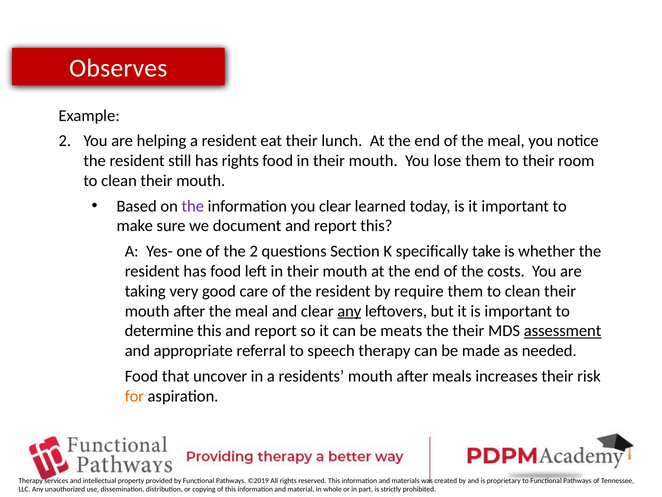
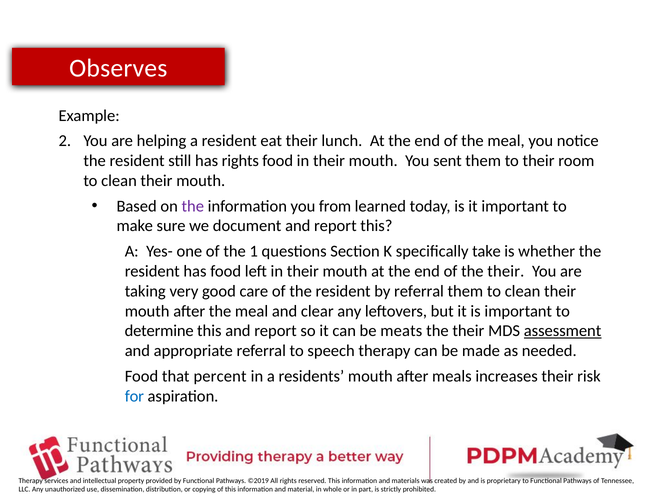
lose: lose -> sent
you clear: clear -> from
the 2: 2 -> 1
of the costs: costs -> their
by require: require -> referral
any at (349, 311) underline: present -> none
uncover: uncover -> percent
for colour: orange -> blue
